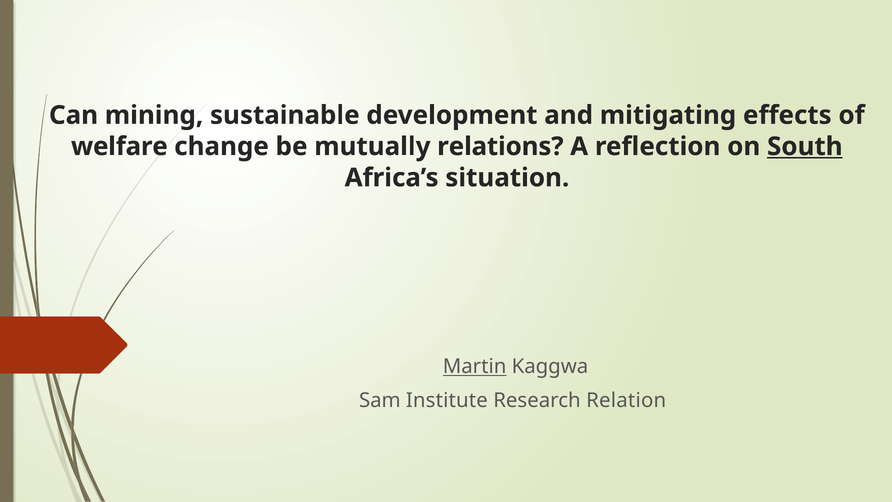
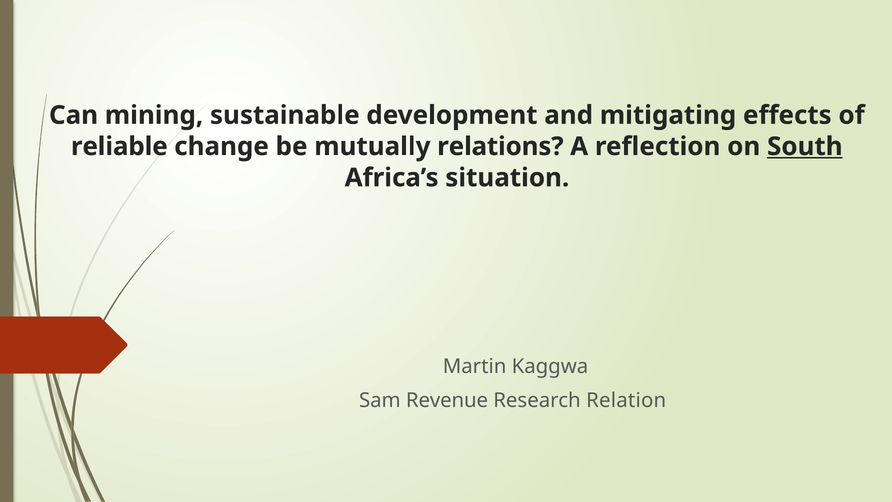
welfare: welfare -> reliable
Martin underline: present -> none
Institute: Institute -> Revenue
